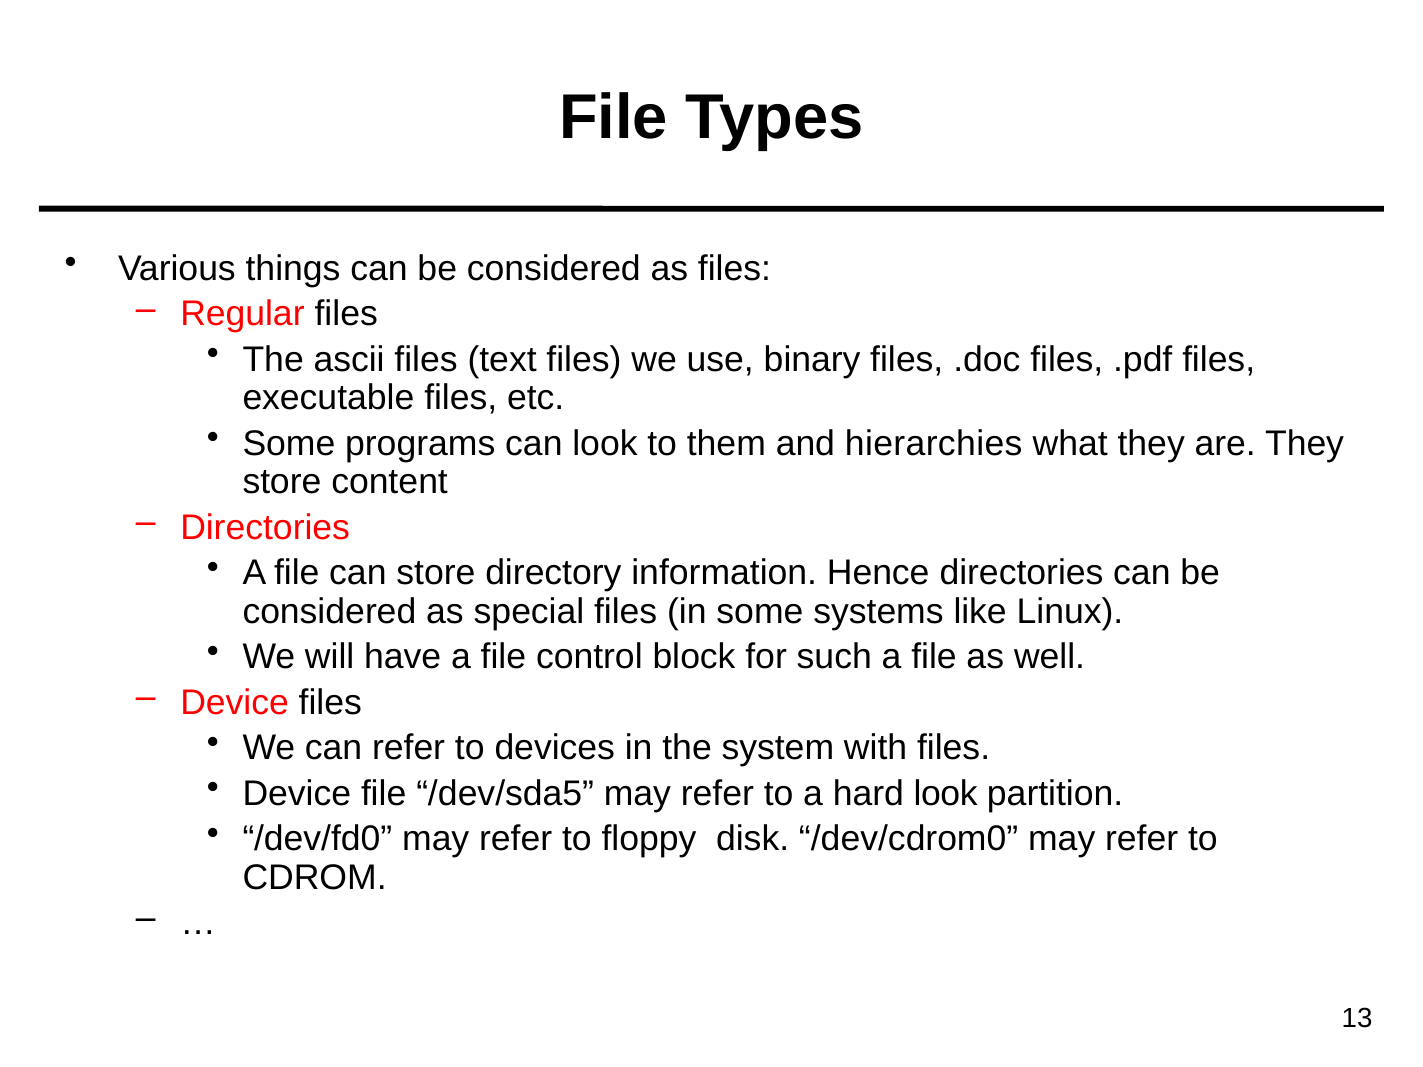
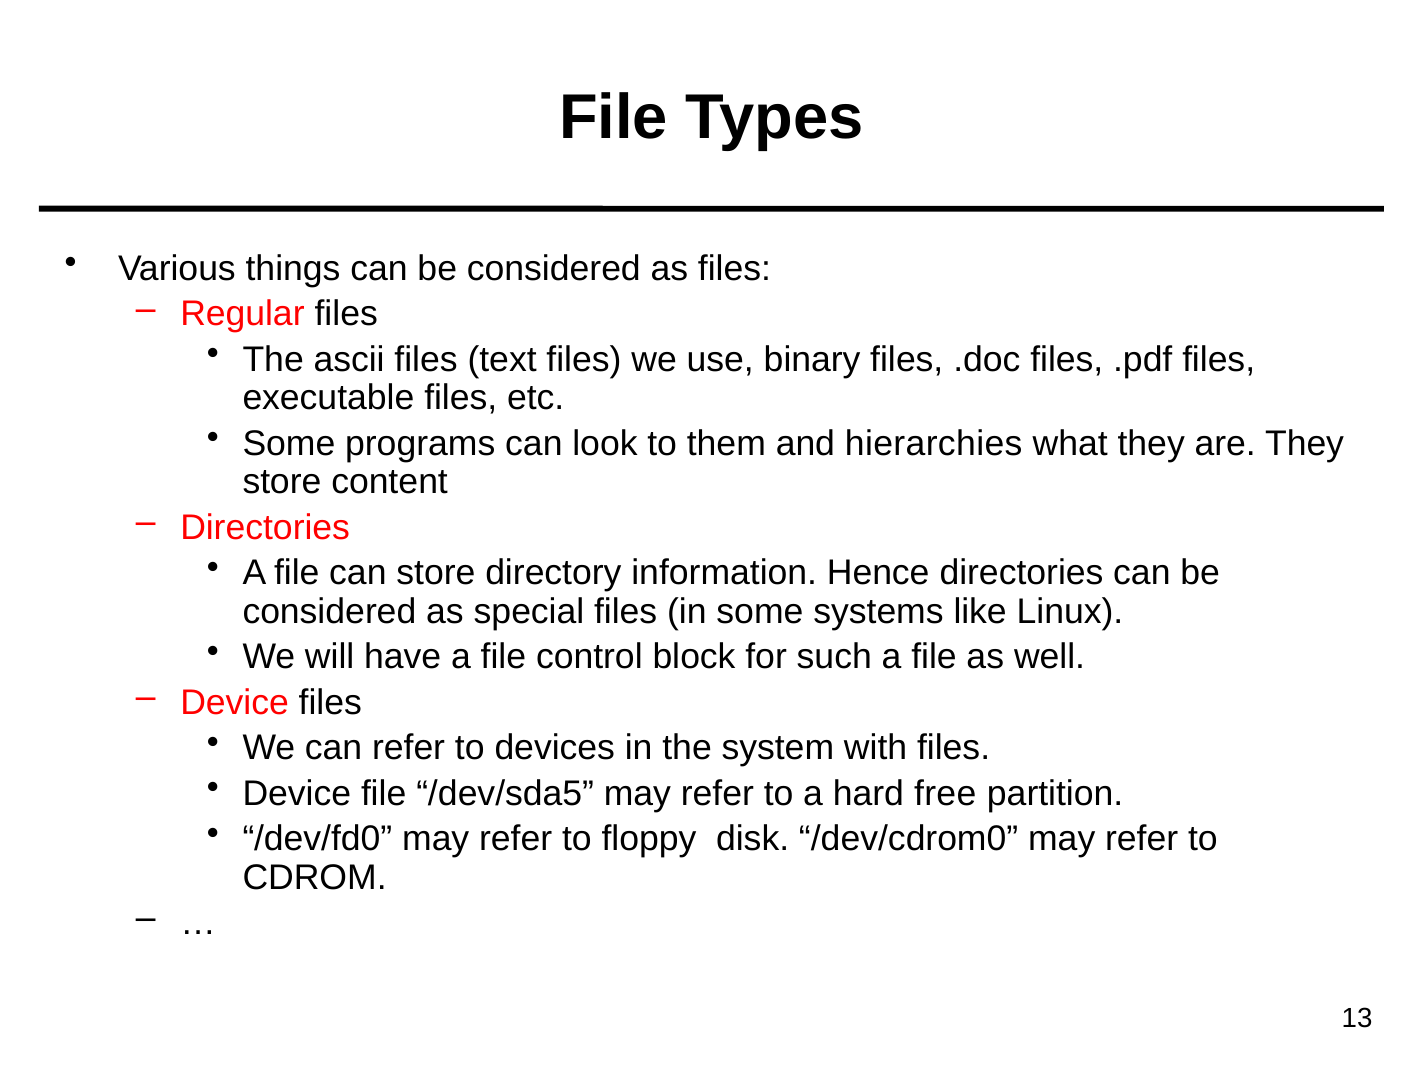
hard look: look -> free
